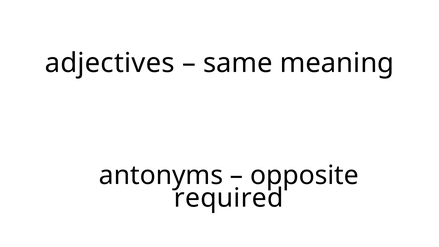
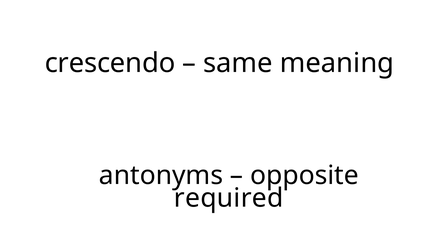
adjectives: adjectives -> crescendo
